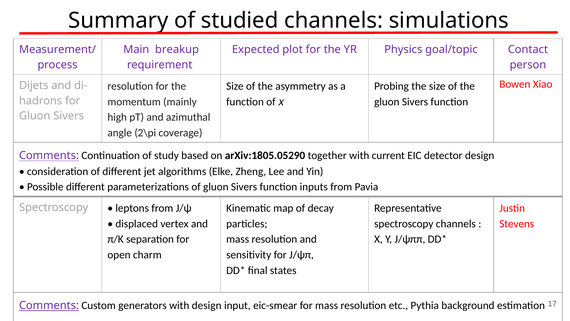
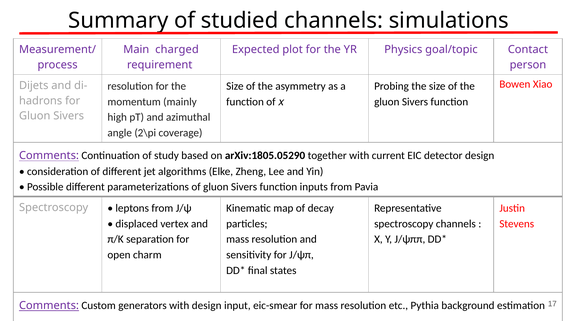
breakup: breakup -> charged
